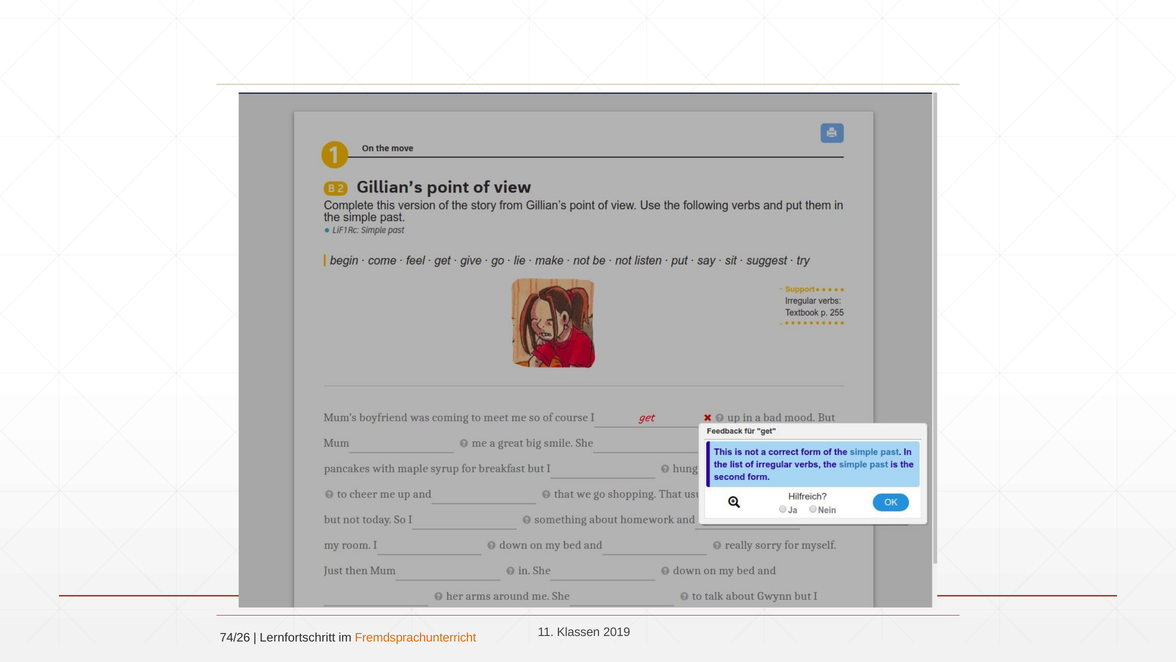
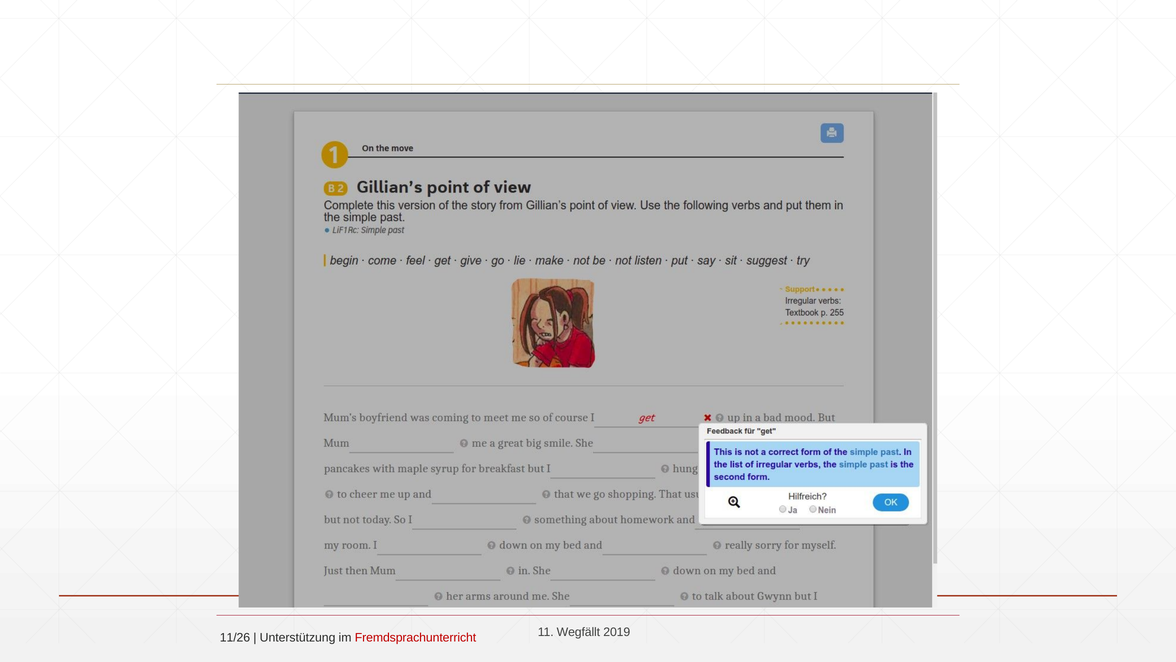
74/26: 74/26 -> 11/26
Lernfortschritt: Lernfortschritt -> Unterstützung
Fremdsprachunterricht colour: orange -> red
Klassen: Klassen -> Wegfällt
